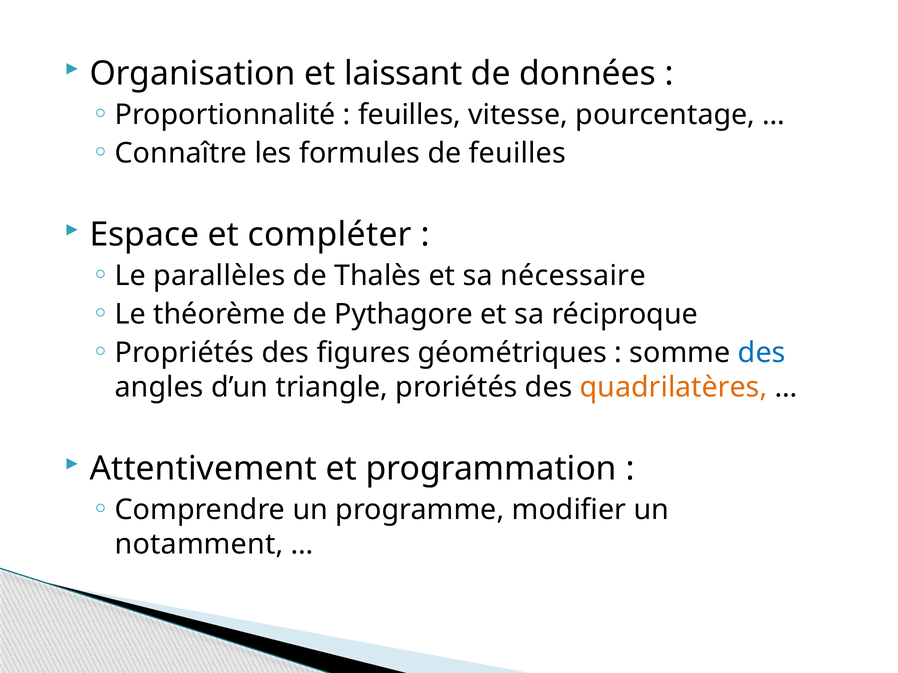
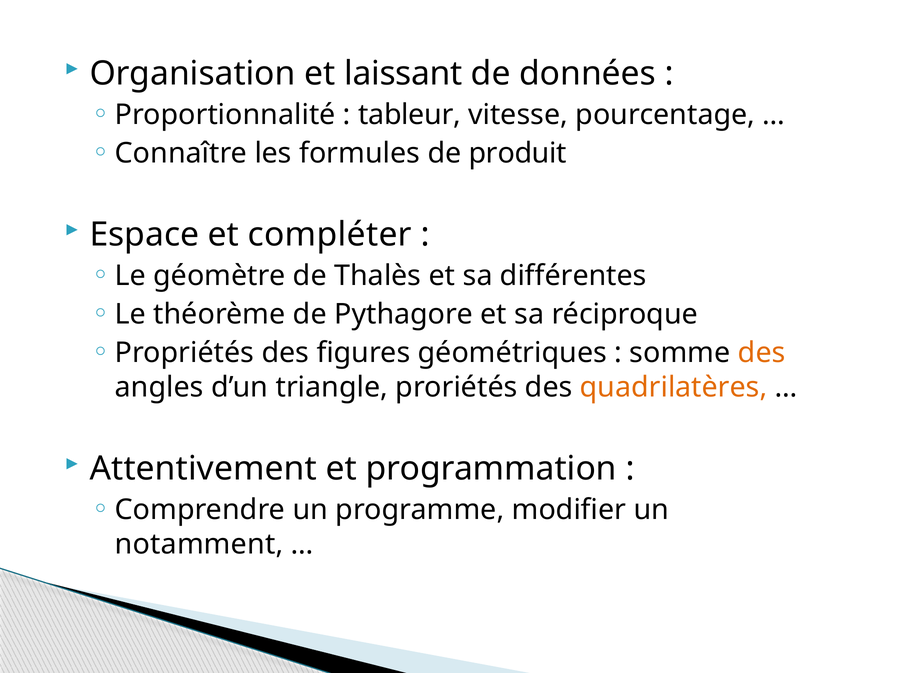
feuilles at (410, 115): feuilles -> tableur
de feuilles: feuilles -> produit
parallèles: parallèles -> géomètre
nécessaire: nécessaire -> différentes
des at (762, 353) colour: blue -> orange
